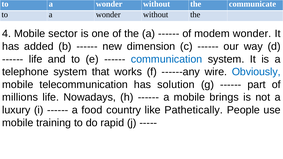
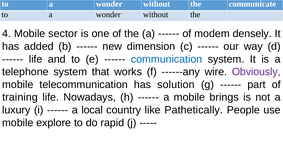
modem wonder: wonder -> densely
Obviously colour: blue -> purple
millions: millions -> training
food: food -> local
training: training -> explore
